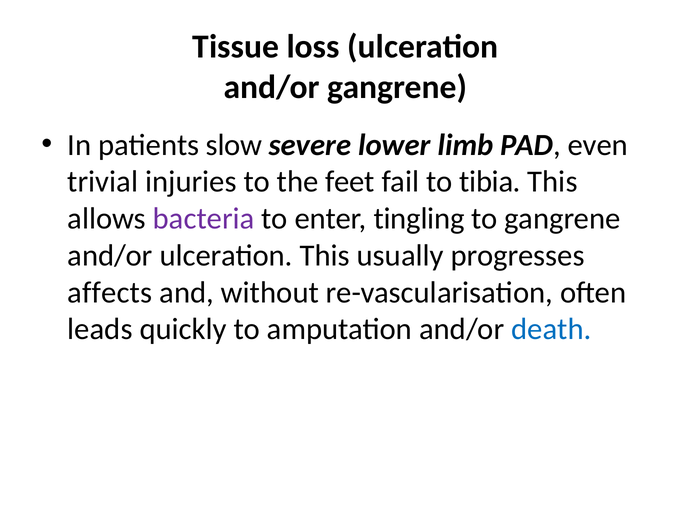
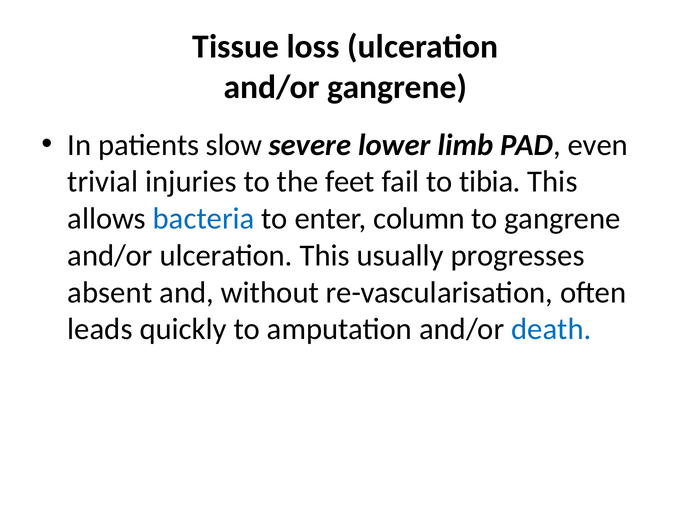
bacteria colour: purple -> blue
tingling: tingling -> column
affects: affects -> absent
